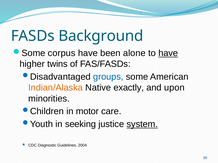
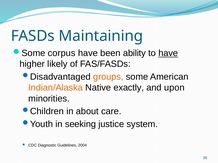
Background: Background -> Maintaining
alone: alone -> ability
twins: twins -> likely
groups colour: blue -> orange
motor: motor -> about
system underline: present -> none
